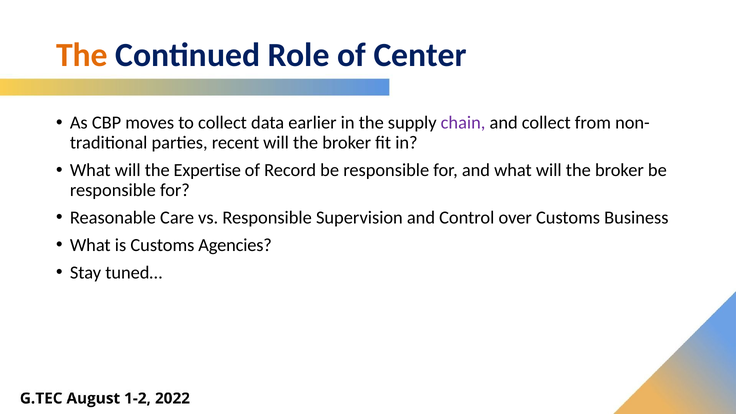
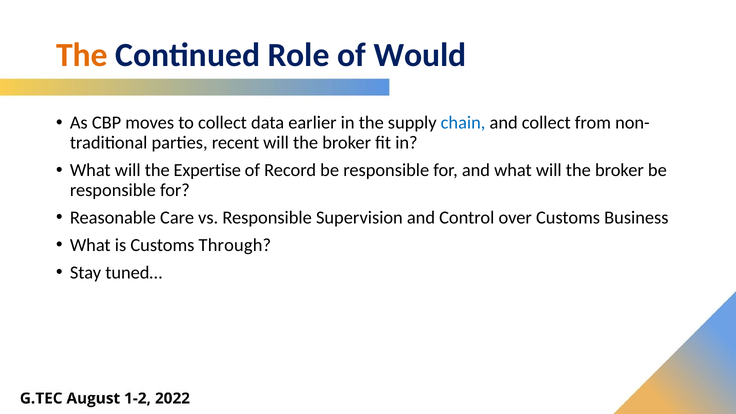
Center: Center -> Would
chain colour: purple -> blue
Agencies: Agencies -> Through
